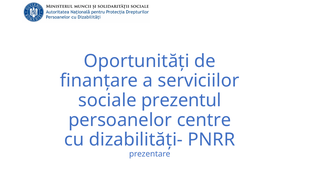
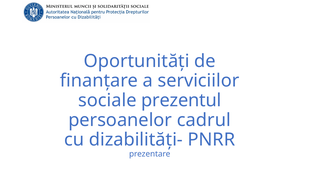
centre: centre -> cadrul
